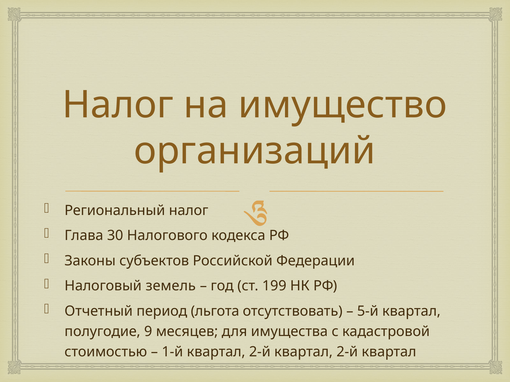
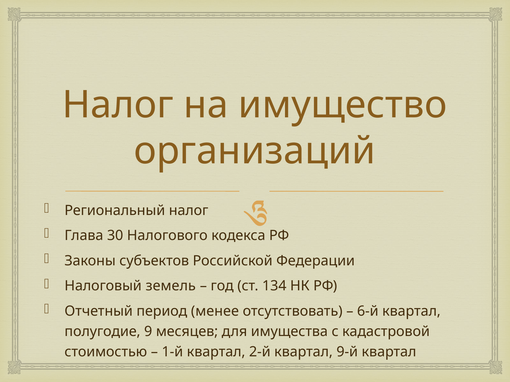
199: 199 -> 134
льгота: льгота -> менее
5-й: 5-й -> 6-й
2-й квартал 2-й: 2-й -> 9-й
